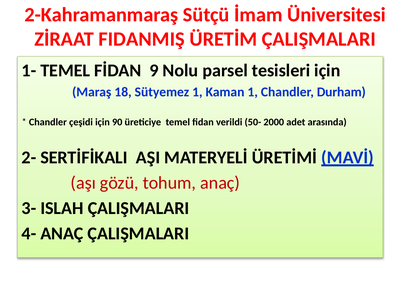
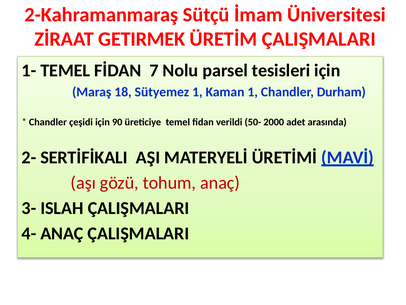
FIDANMIŞ: FIDANMIŞ -> GETIRMEK
9: 9 -> 7
